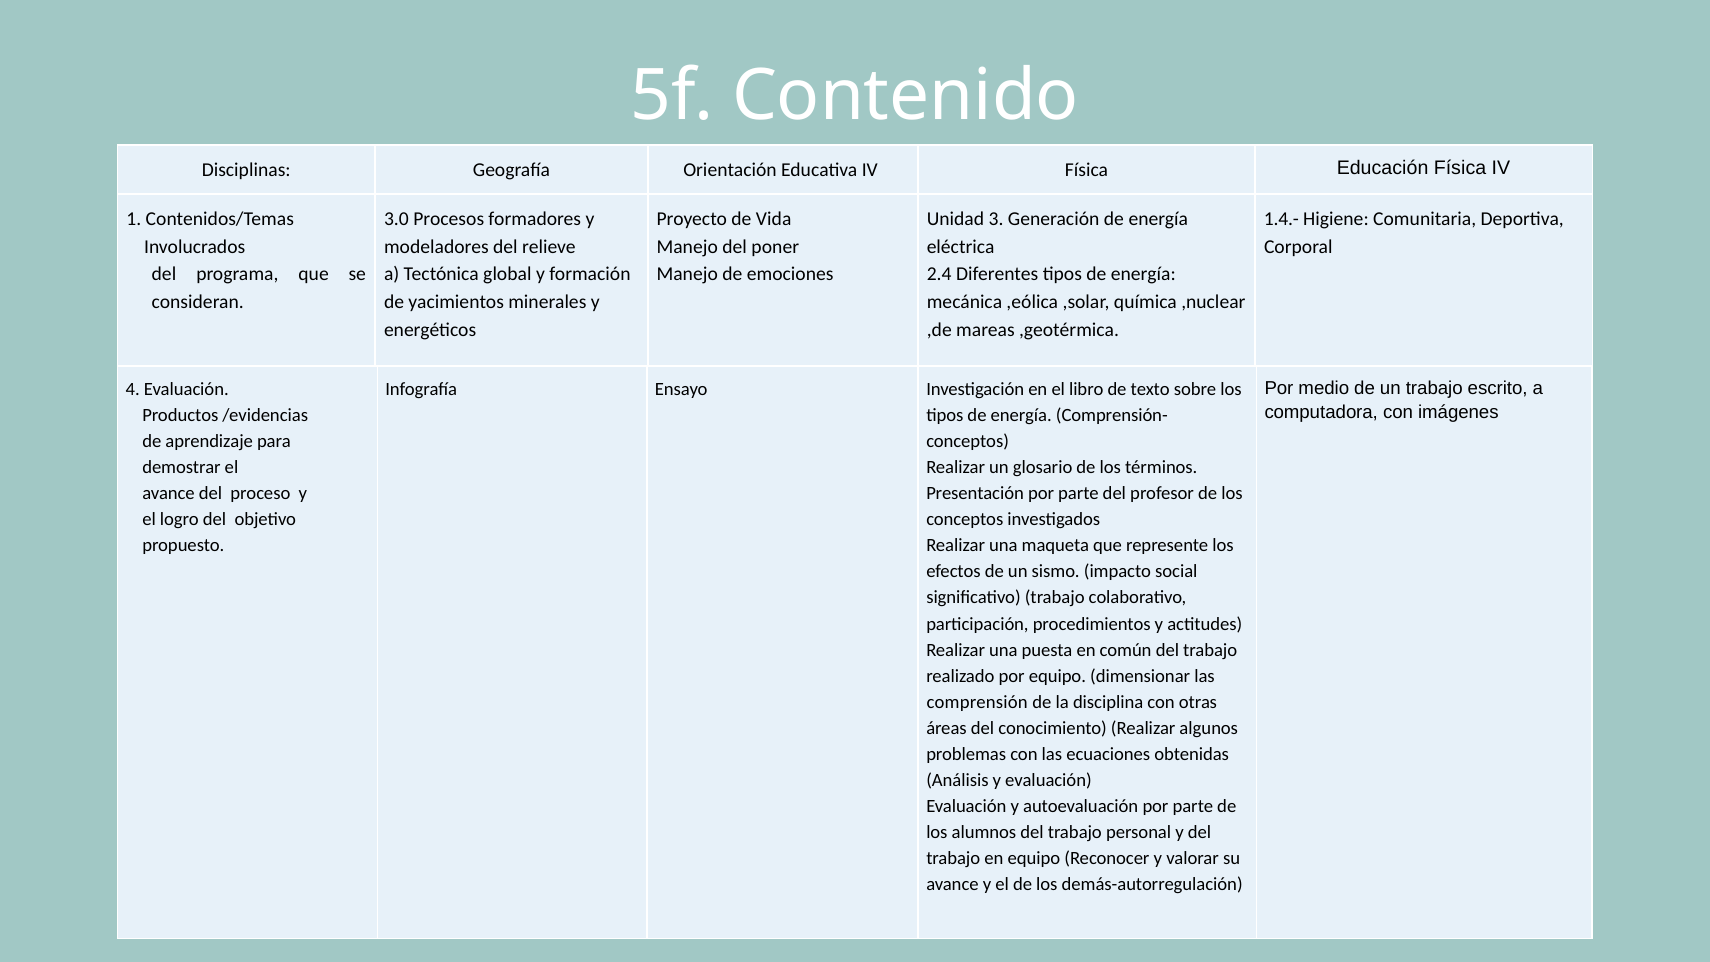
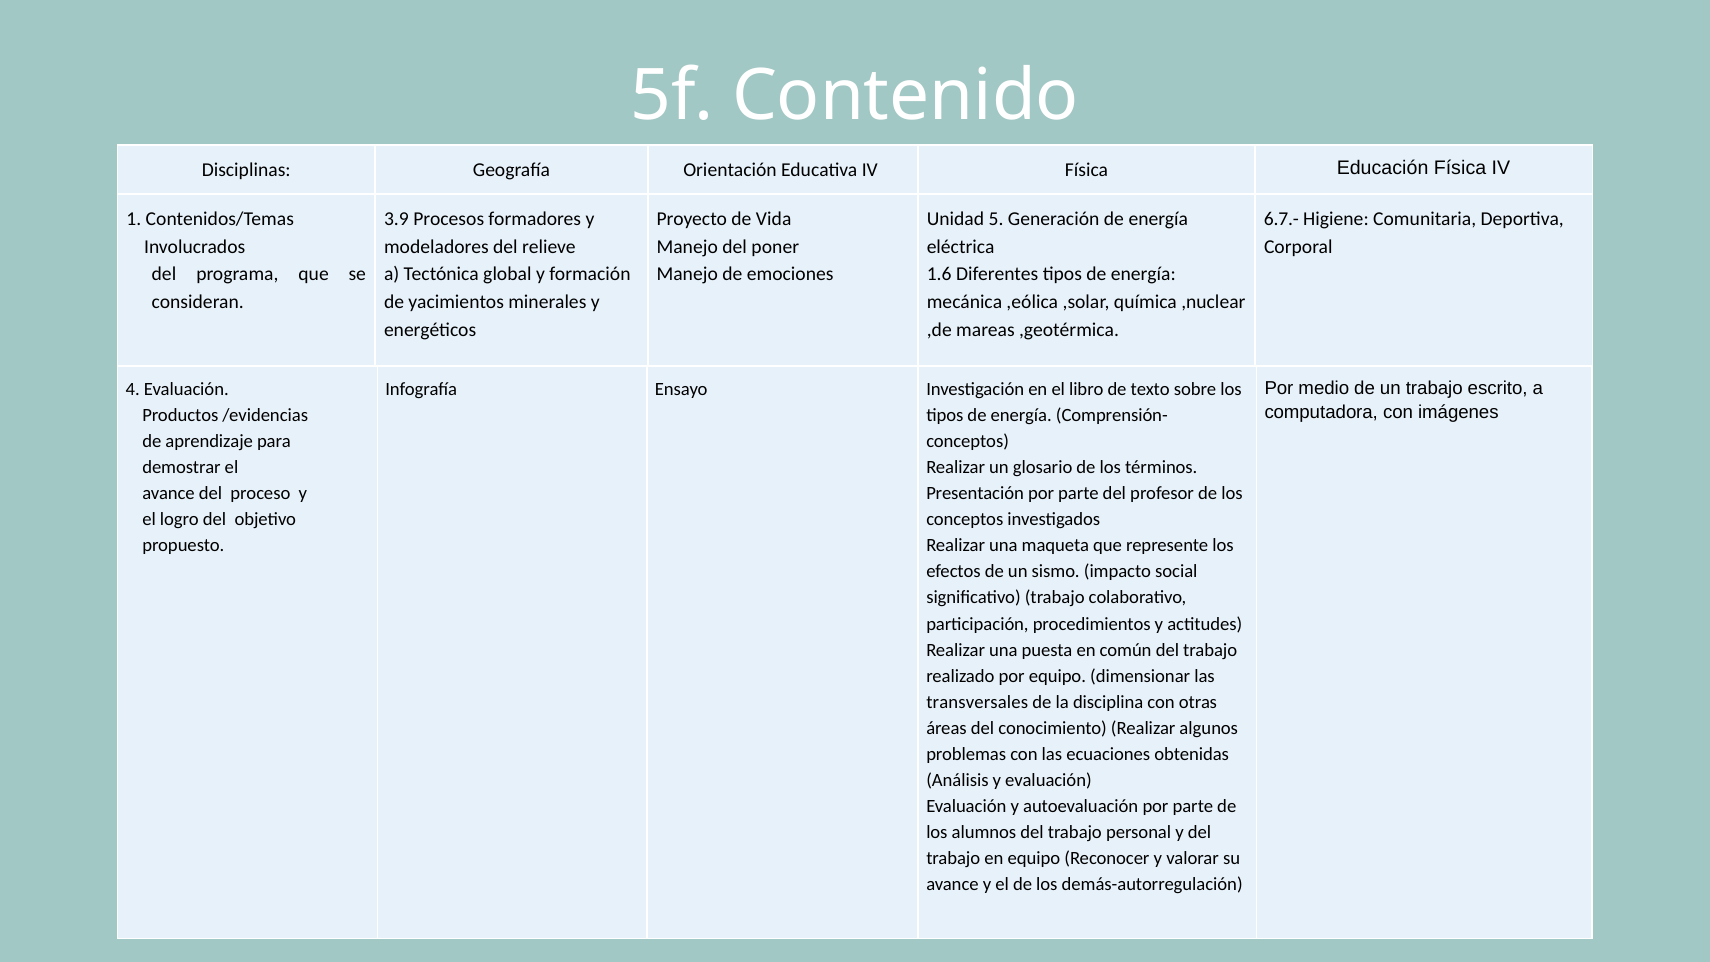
3.0: 3.0 -> 3.9
3: 3 -> 5
1.4.-: 1.4.- -> 6.7.-
2.4: 2.4 -> 1.6
comprensión: comprensión -> transversales
